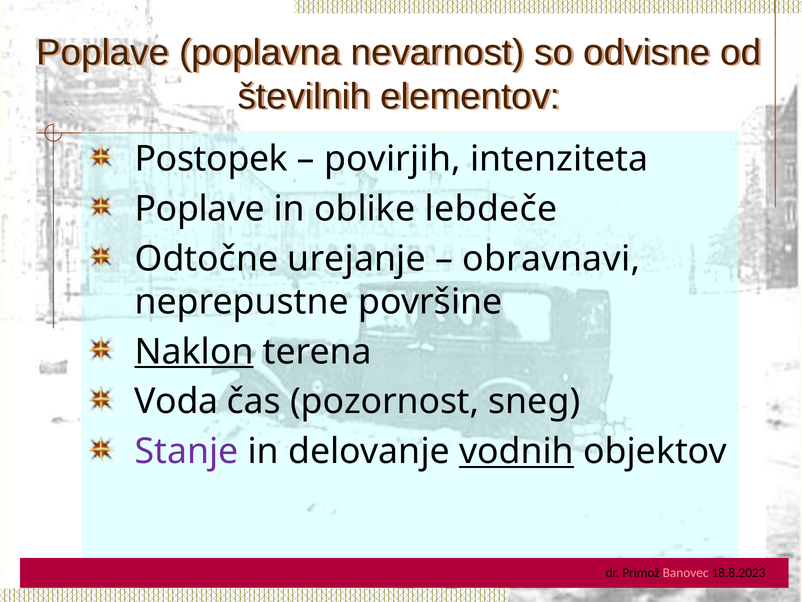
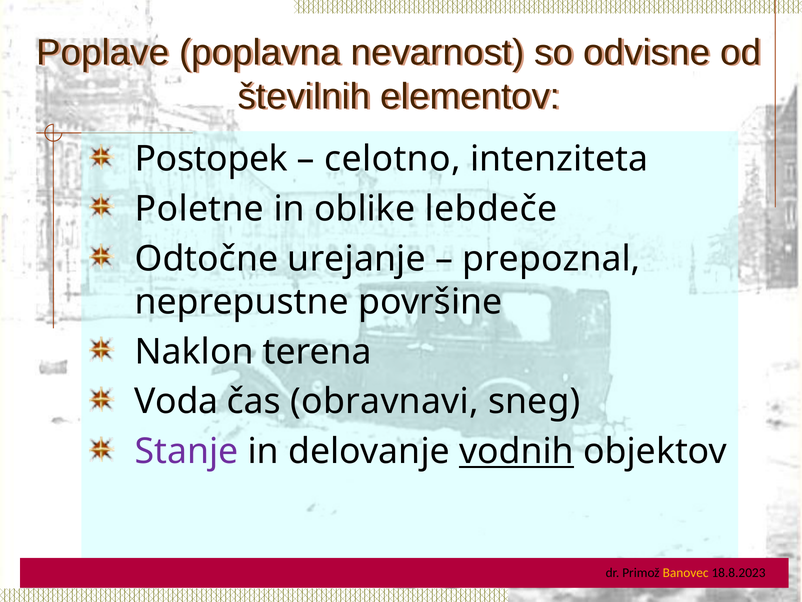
povirjih: povirjih -> celotno
Poplave at (200, 209): Poplave -> Poletne
obravnavi: obravnavi -> prepoznal
Naklon underline: present -> none
pozornost: pozornost -> obravnavi
Banovec colour: pink -> yellow
